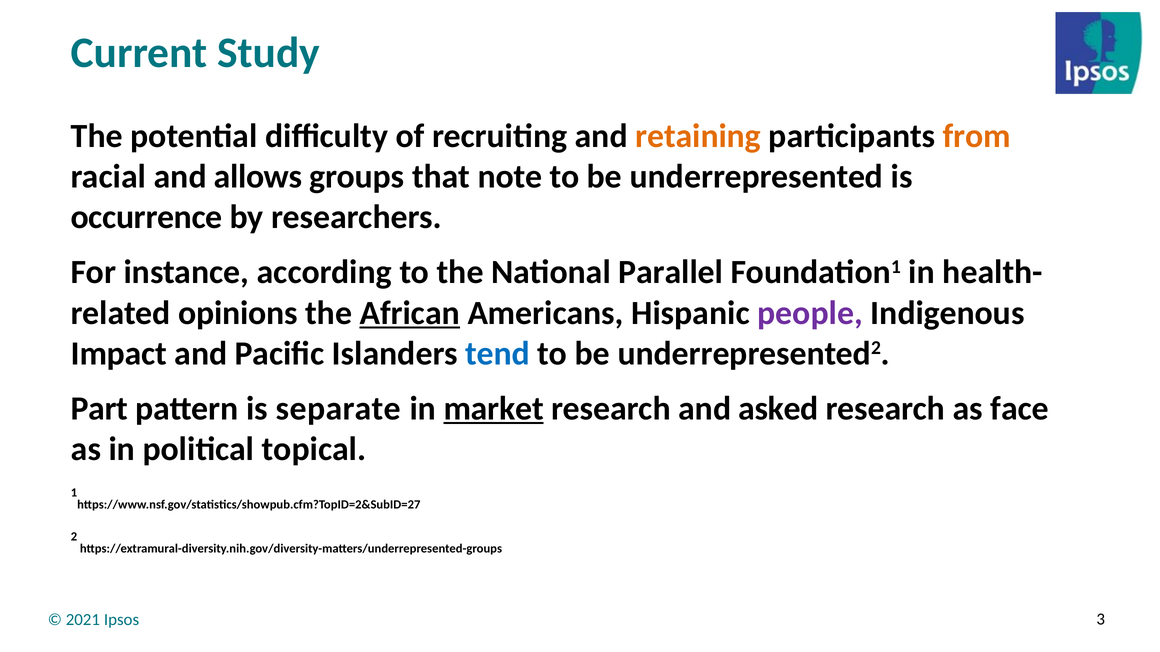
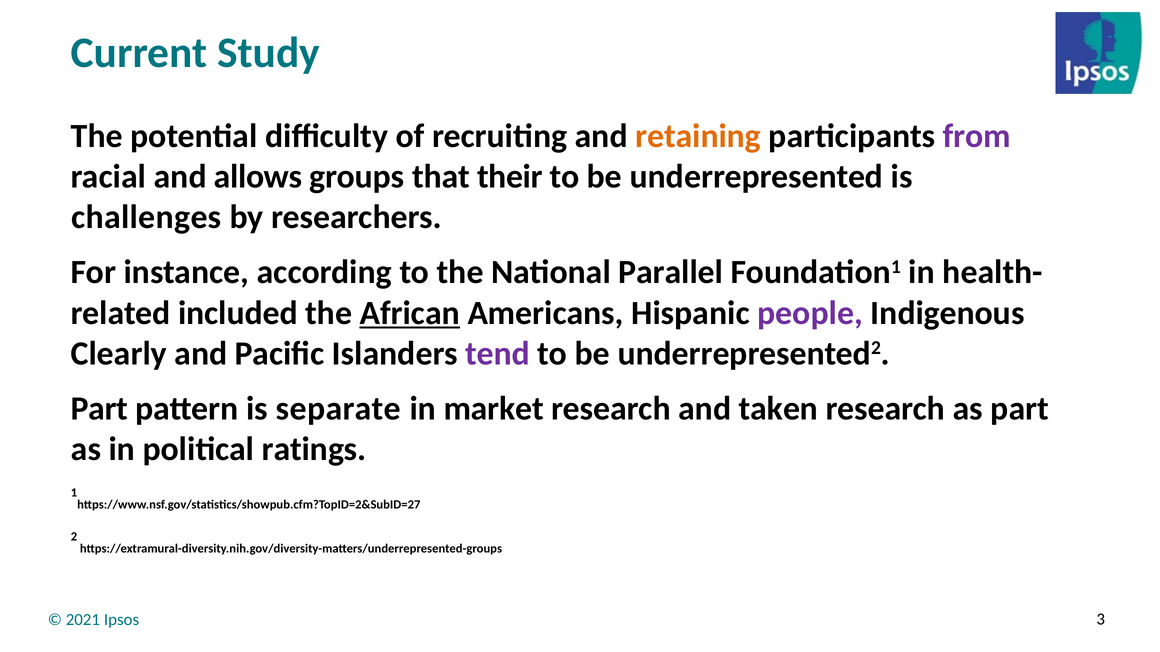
from colour: orange -> purple
note: note -> their
occurrence: occurrence -> challenges
opinions: opinions -> included
Impact: Impact -> Clearly
tend colour: blue -> purple
market underline: present -> none
asked: asked -> taken
as face: face -> part
topical: topical -> ratings
